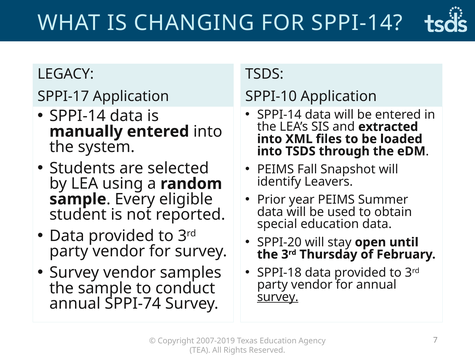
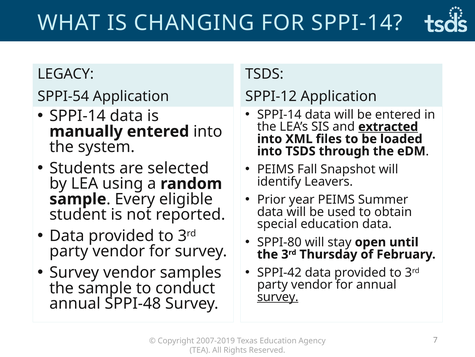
SPPI-17: SPPI-17 -> SPPI-54
SPPI-10: SPPI-10 -> SPPI-12
extracted underline: none -> present
SPPI-20: SPPI-20 -> SPPI-80
SPPI-18: SPPI-18 -> SPPI-42
SPPI-74: SPPI-74 -> SPPI-48
